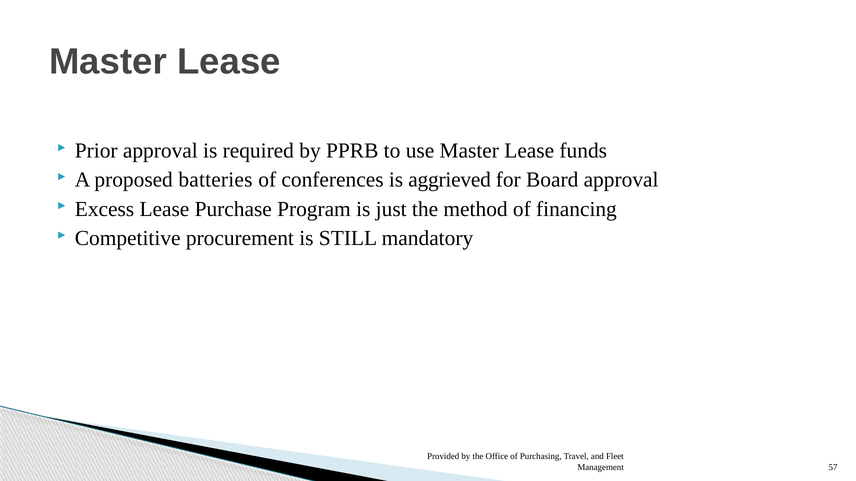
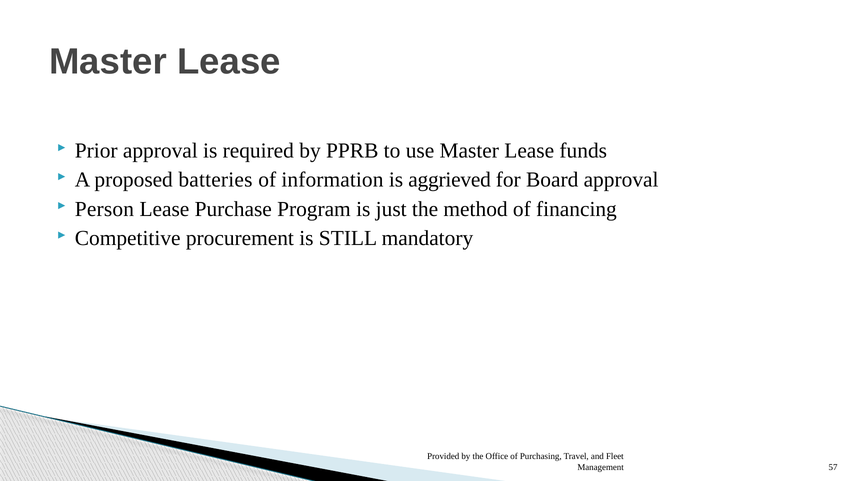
conferences: conferences -> information
Excess: Excess -> Person
